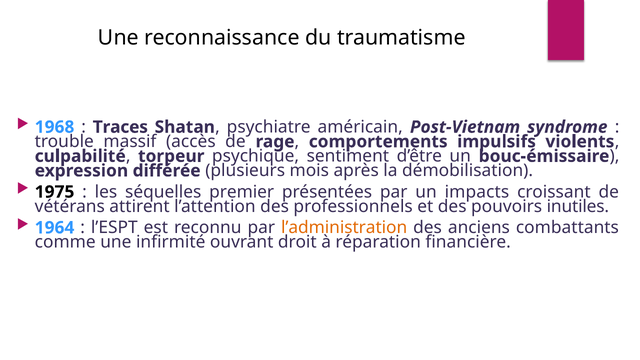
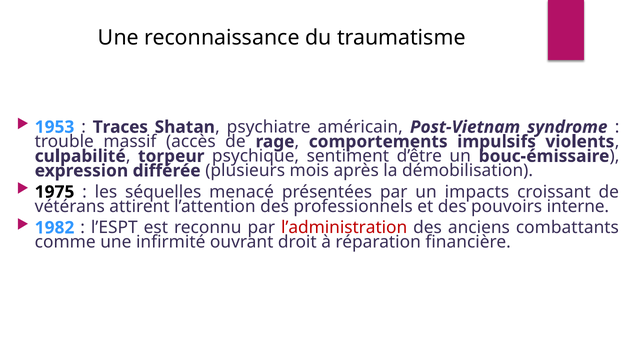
1968: 1968 -> 1953
premier: premier -> menacé
inutiles: inutiles -> interne
1964: 1964 -> 1982
l’administration colour: orange -> red
